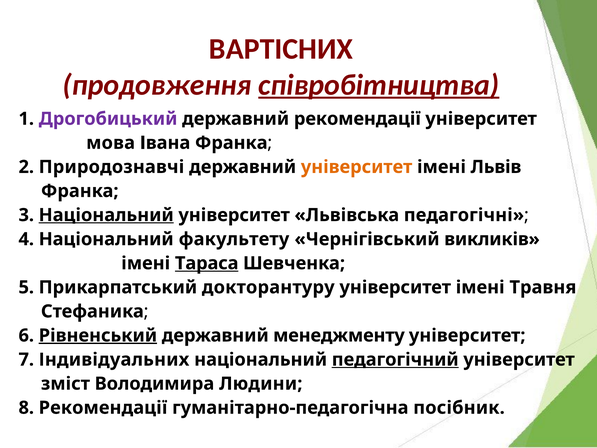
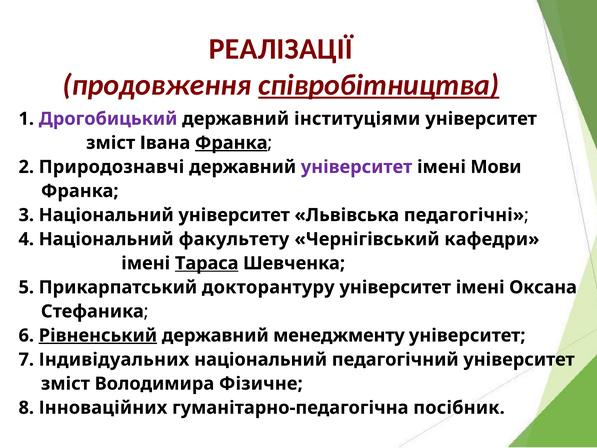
ВАРТІСНИХ: ВАРТІСНИХ -> РЕАЛІЗАЦІЇ
державний рекомендації: рекомендації -> інституціями
мова at (111, 143): мова -> зміст
Франка at (231, 143) underline: none -> present
університет at (357, 167) colour: orange -> purple
Львів: Львів -> Мови
Національний at (106, 215) underline: present -> none
викликів: викликів -> кафедри
Травня: Травня -> Оксана
педагогічний underline: present -> none
Людини: Людини -> Фізичне
8 Рекомендації: Рекомендації -> Інноваційних
